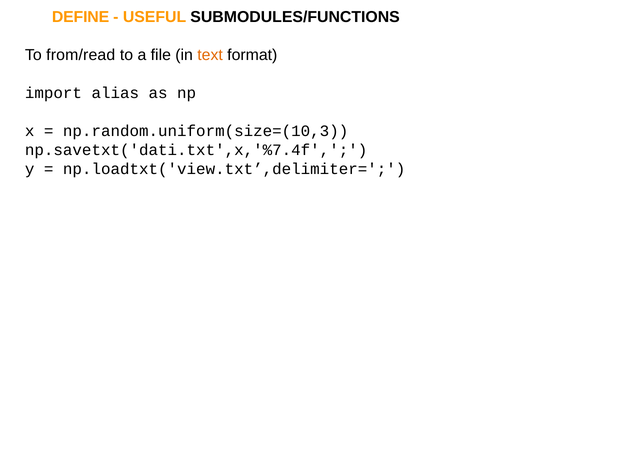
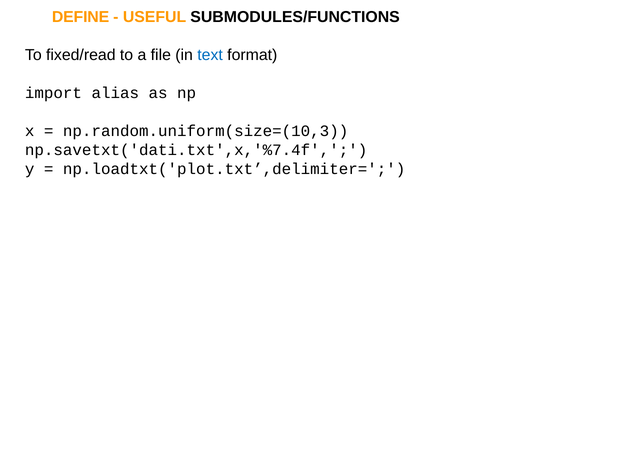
from/read: from/read -> fixed/read
text colour: orange -> blue
np.loadtxt('view.txt’,delimiter=: np.loadtxt('view.txt’,delimiter= -> np.loadtxt('plot.txt’,delimiter=
